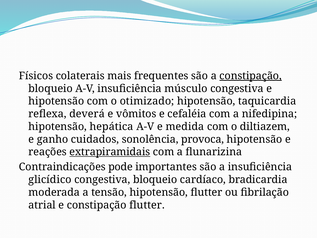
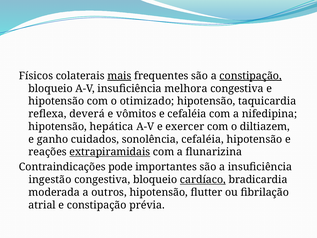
mais underline: none -> present
músculo: músculo -> melhora
medida: medida -> exercer
sonolência provoca: provoca -> cefaléia
glicídico: glicídico -> ingestão
cardíaco underline: none -> present
tensão: tensão -> outros
constipação flutter: flutter -> prévia
